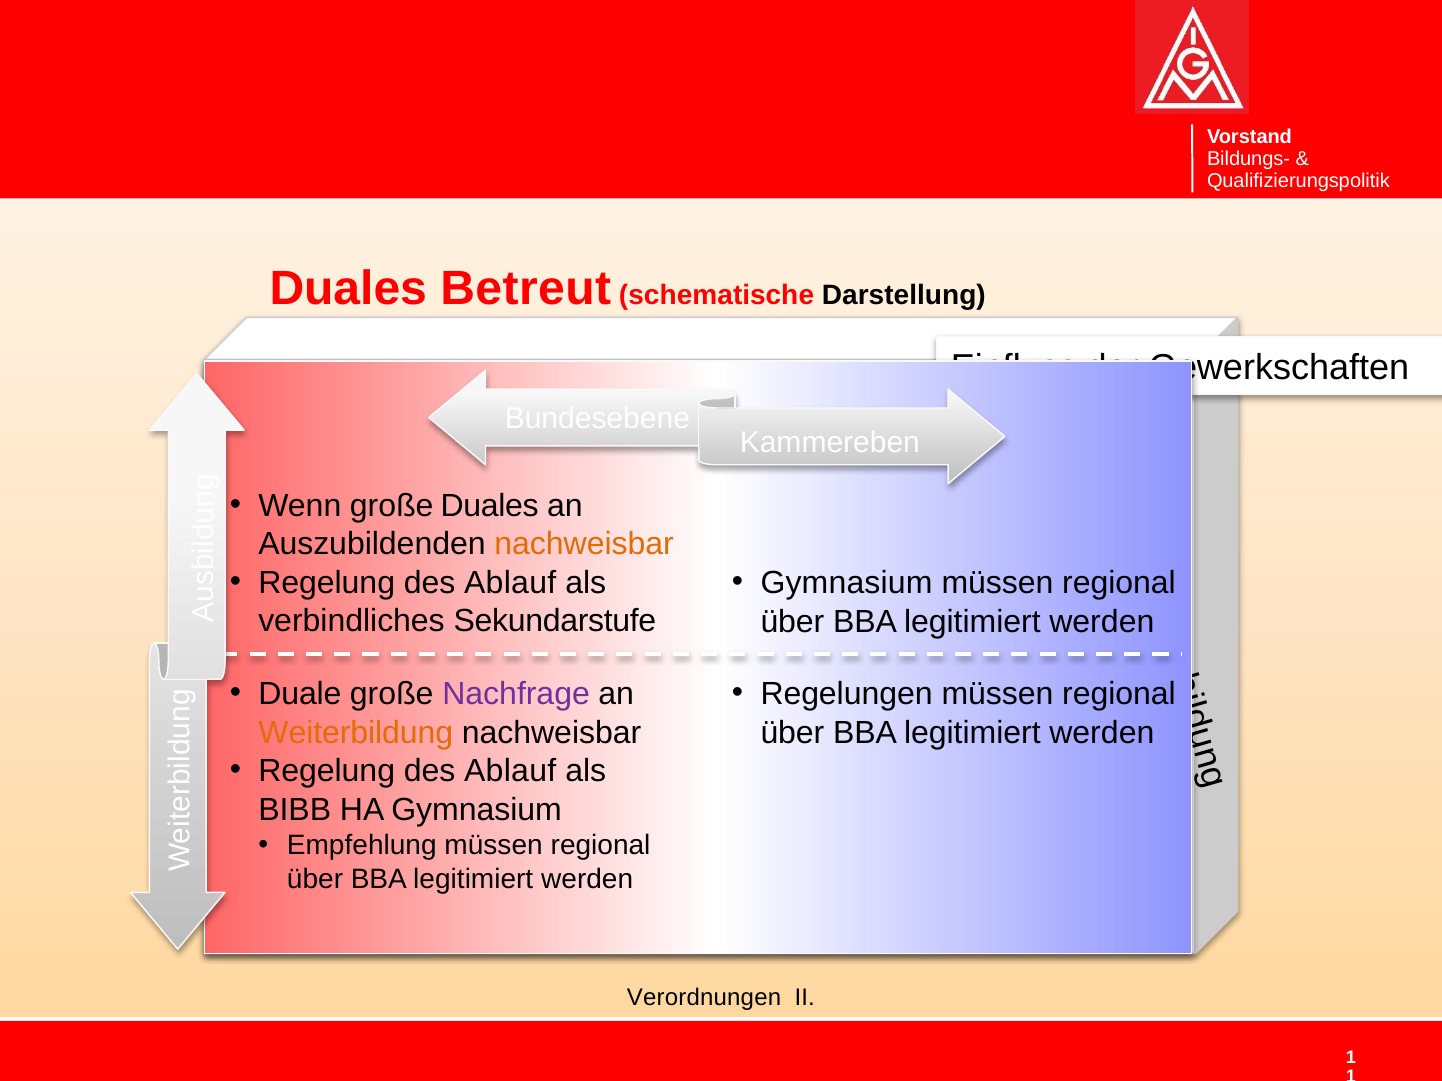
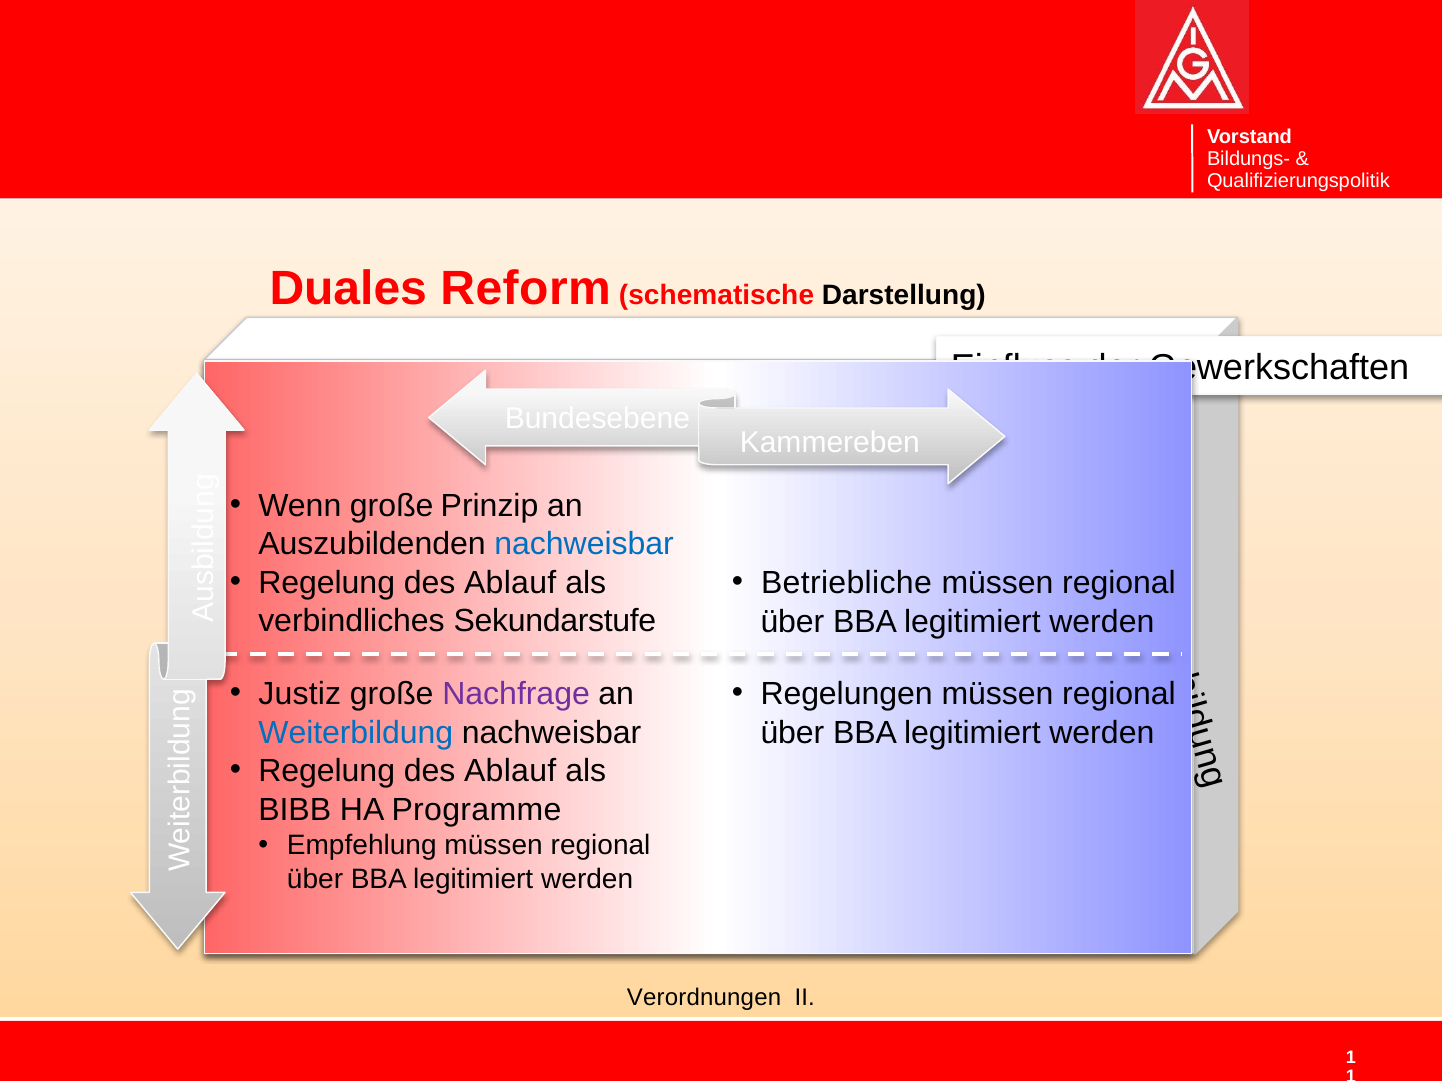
Betreut: Betreut -> Reform
Duales at (490, 506): Duales -> Prinzip
nachweisbar at (584, 544) colour: orange -> blue
Gymnasium at (847, 584): Gymnasium -> Betriebliche
Duale at (300, 695): Duale -> Justiz
Weiterbildung colour: orange -> blue
Gymnasium at (477, 810): Gymnasium -> Programme
